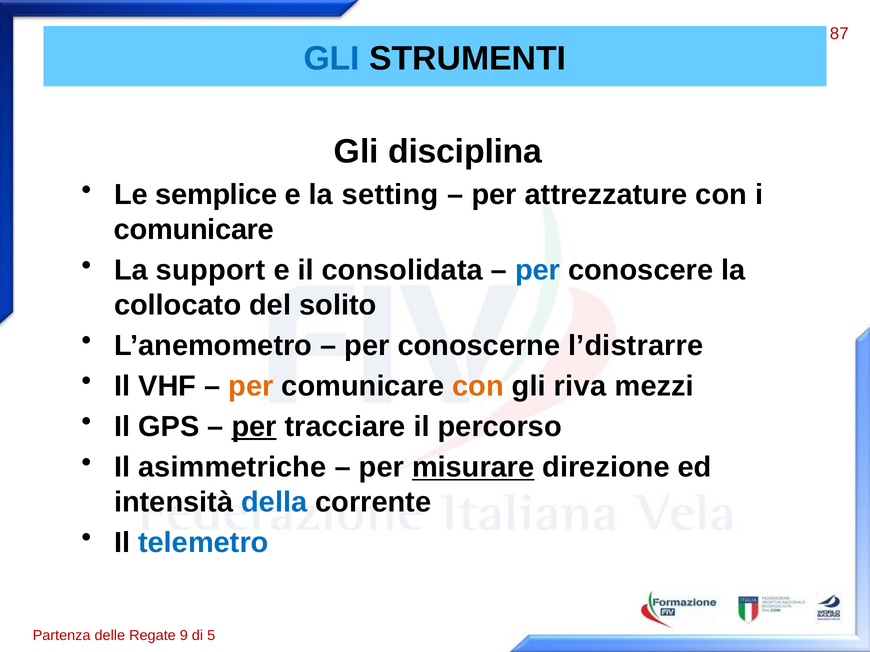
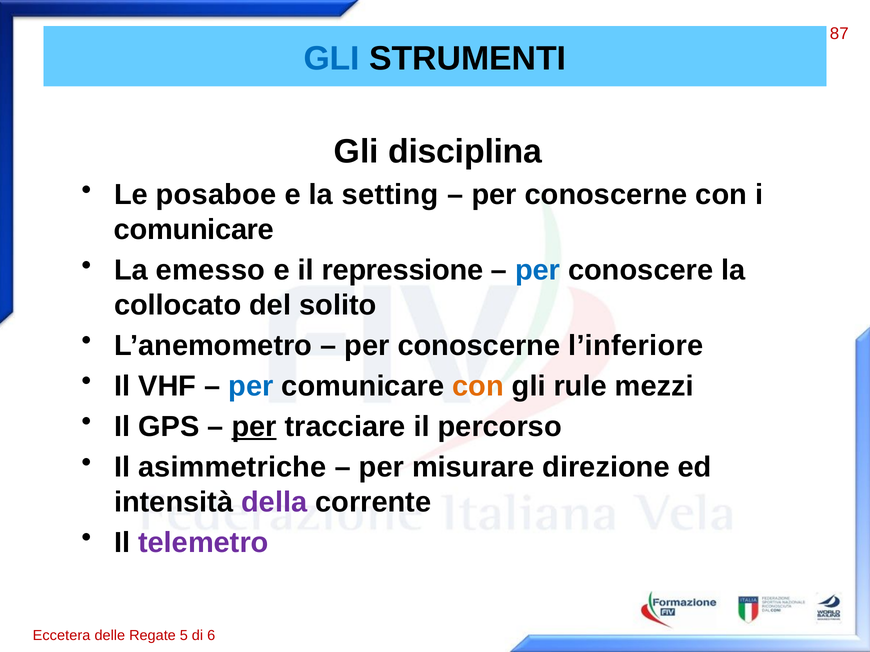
semplice: semplice -> posaboe
attrezzature at (606, 195): attrezzature -> conoscerne
support: support -> emesso
consolidata: consolidata -> repressione
l’distrarre: l’distrarre -> l’inferiore
per at (251, 386) colour: orange -> blue
riva: riva -> rule
misurare underline: present -> none
della colour: blue -> purple
telemetro colour: blue -> purple
Partenza: Partenza -> Eccetera
9: 9 -> 5
5: 5 -> 6
